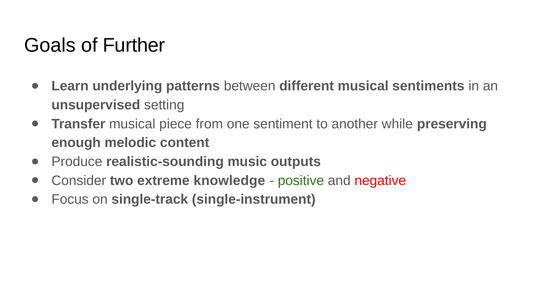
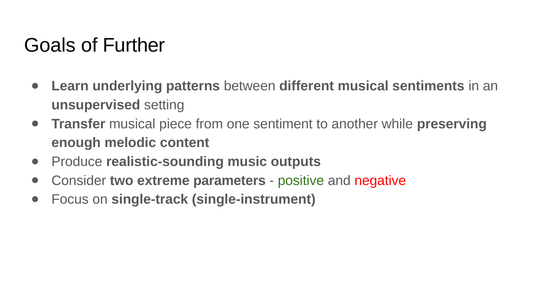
knowledge: knowledge -> parameters
